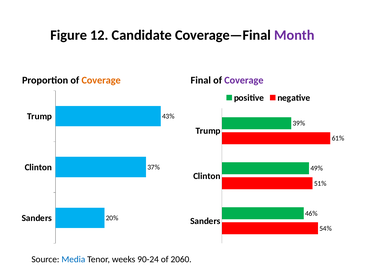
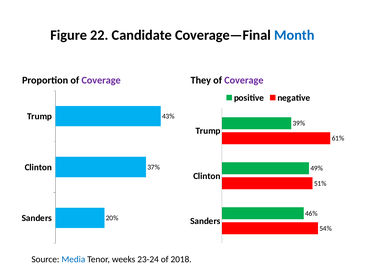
12: 12 -> 22
Month colour: purple -> blue
Coverage at (101, 80) colour: orange -> purple
Final: Final -> They
90-24: 90-24 -> 23-24
2060: 2060 -> 2018
